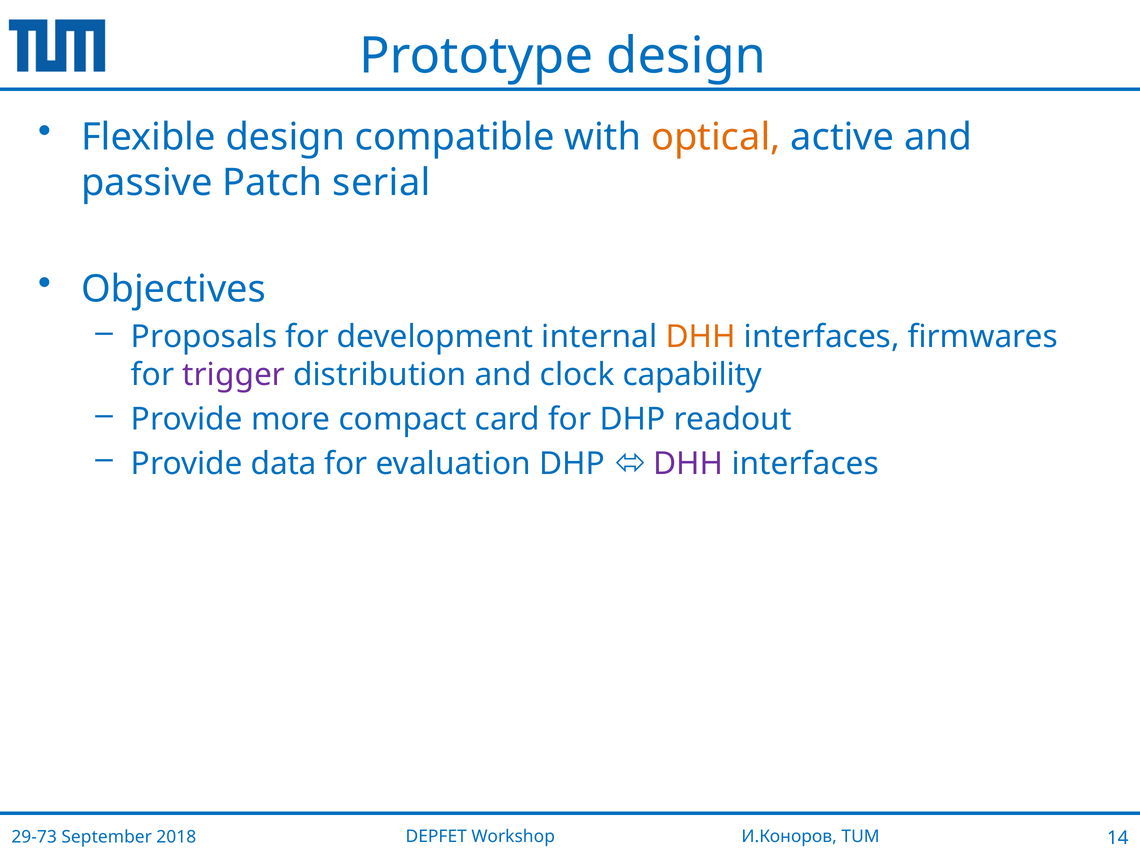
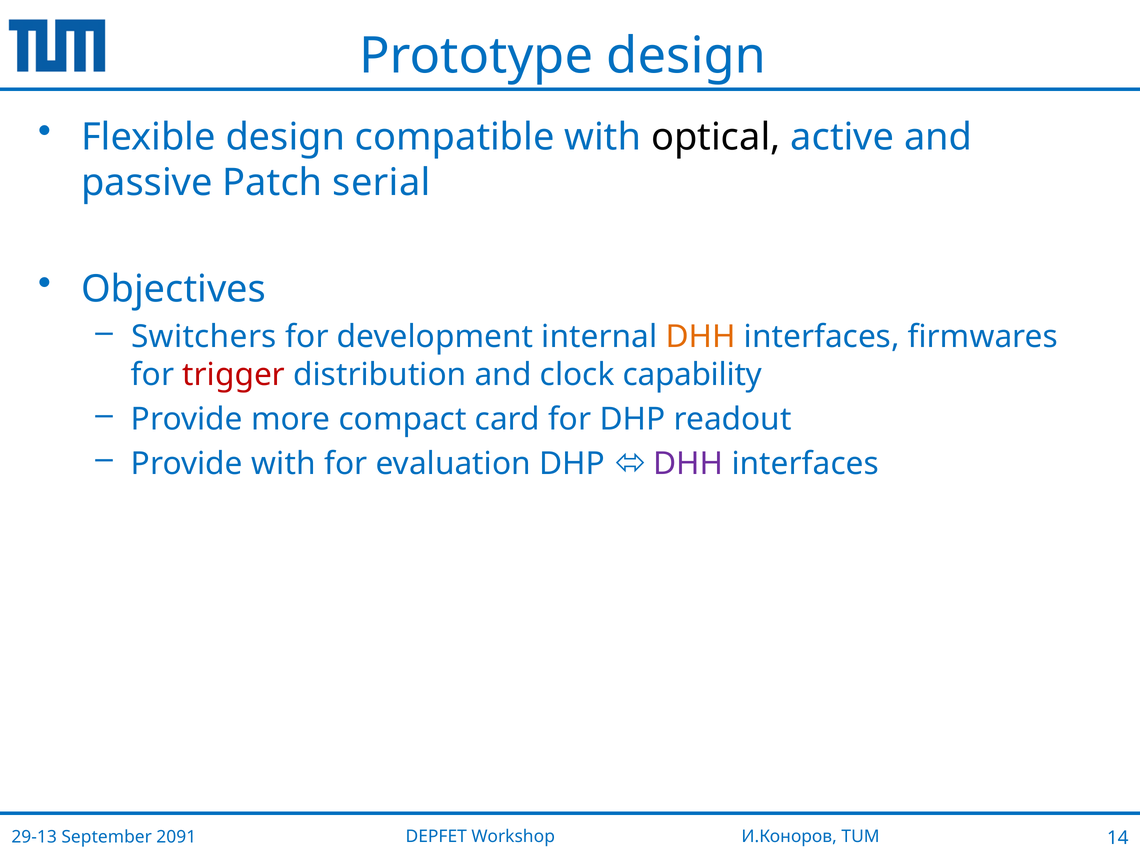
optical colour: orange -> black
Proposals: Proposals -> Switchers
trigger colour: purple -> red
Provide data: data -> with
29-73: 29-73 -> 29-13
2018: 2018 -> 2091
